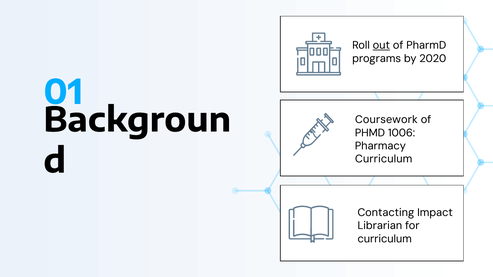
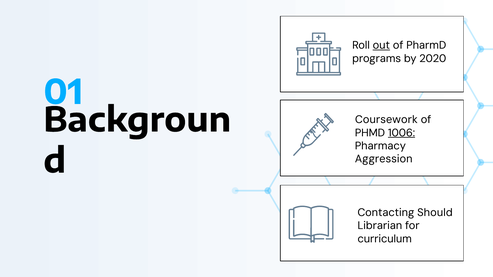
1006 underline: none -> present
Curriculum at (384, 159): Curriculum -> Aggression
Impact: Impact -> Should
